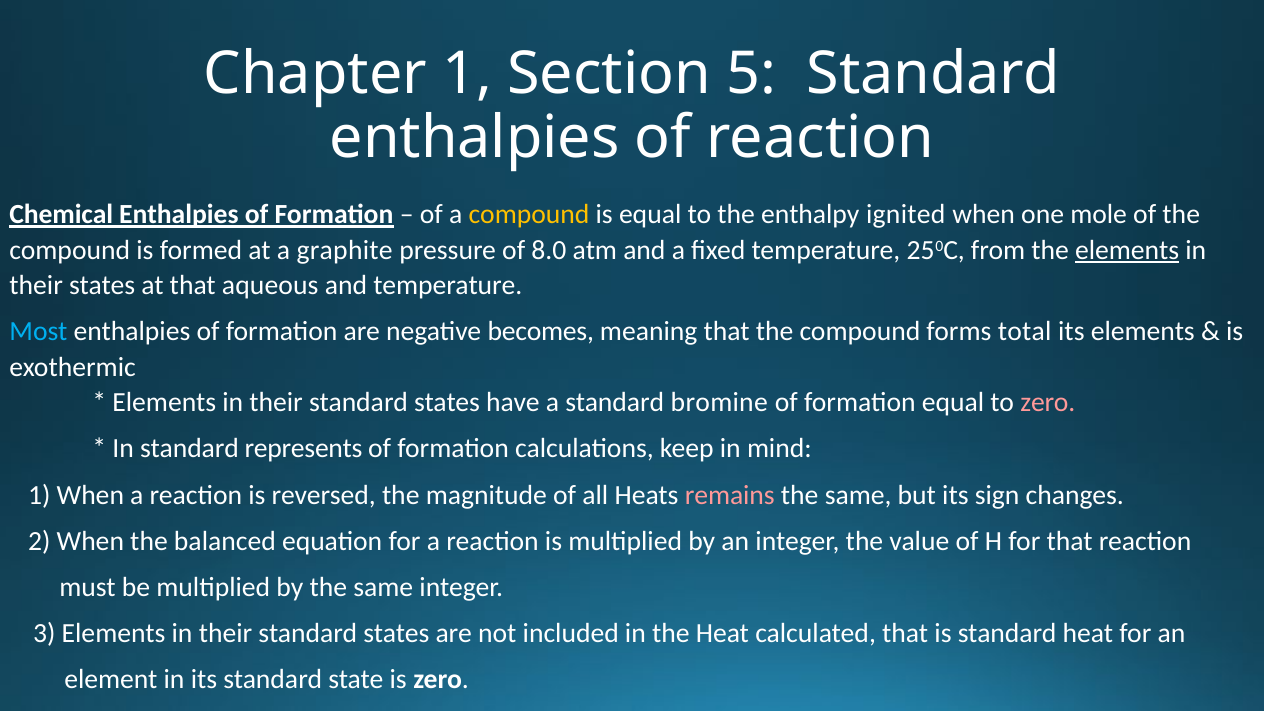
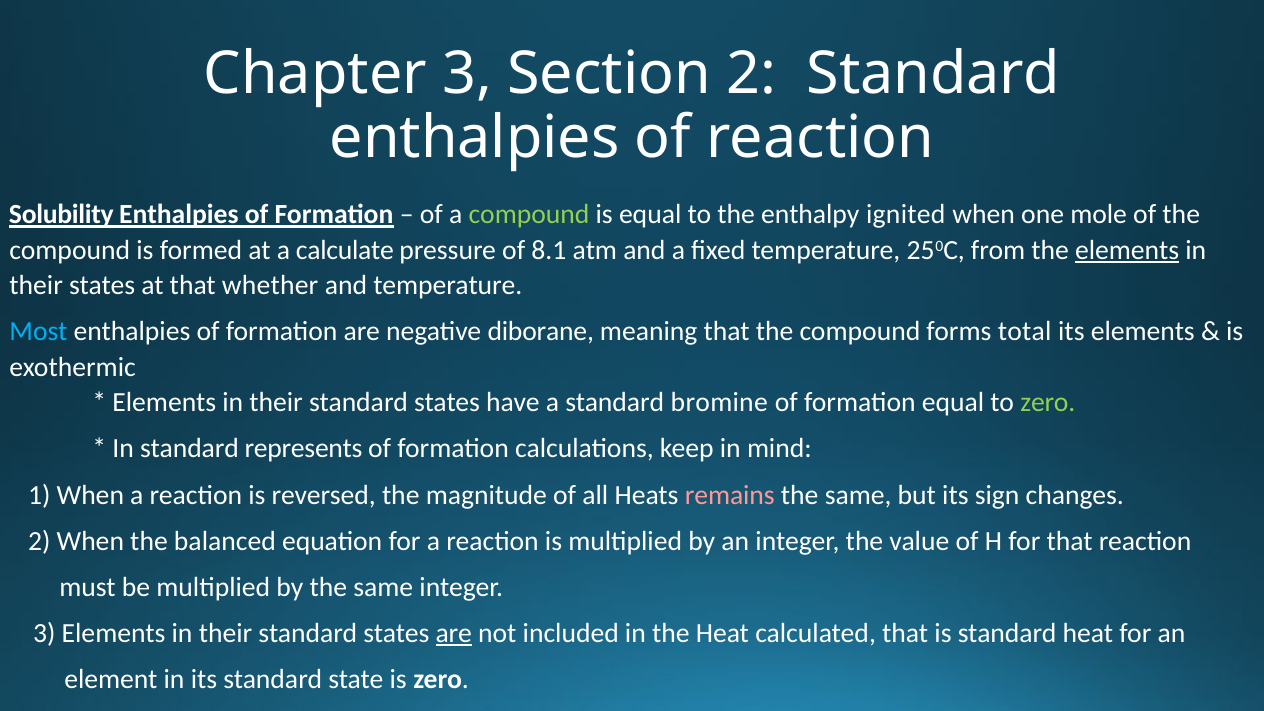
Chapter 1: 1 -> 3
Section 5: 5 -> 2
Chemical: Chemical -> Solubility
compound at (529, 215) colour: yellow -> light green
graphite: graphite -> calculate
8.0: 8.0 -> 8.1
aqueous: aqueous -> whether
becomes: becomes -> diborane
zero at (1048, 403) colour: pink -> light green
are at (454, 633) underline: none -> present
